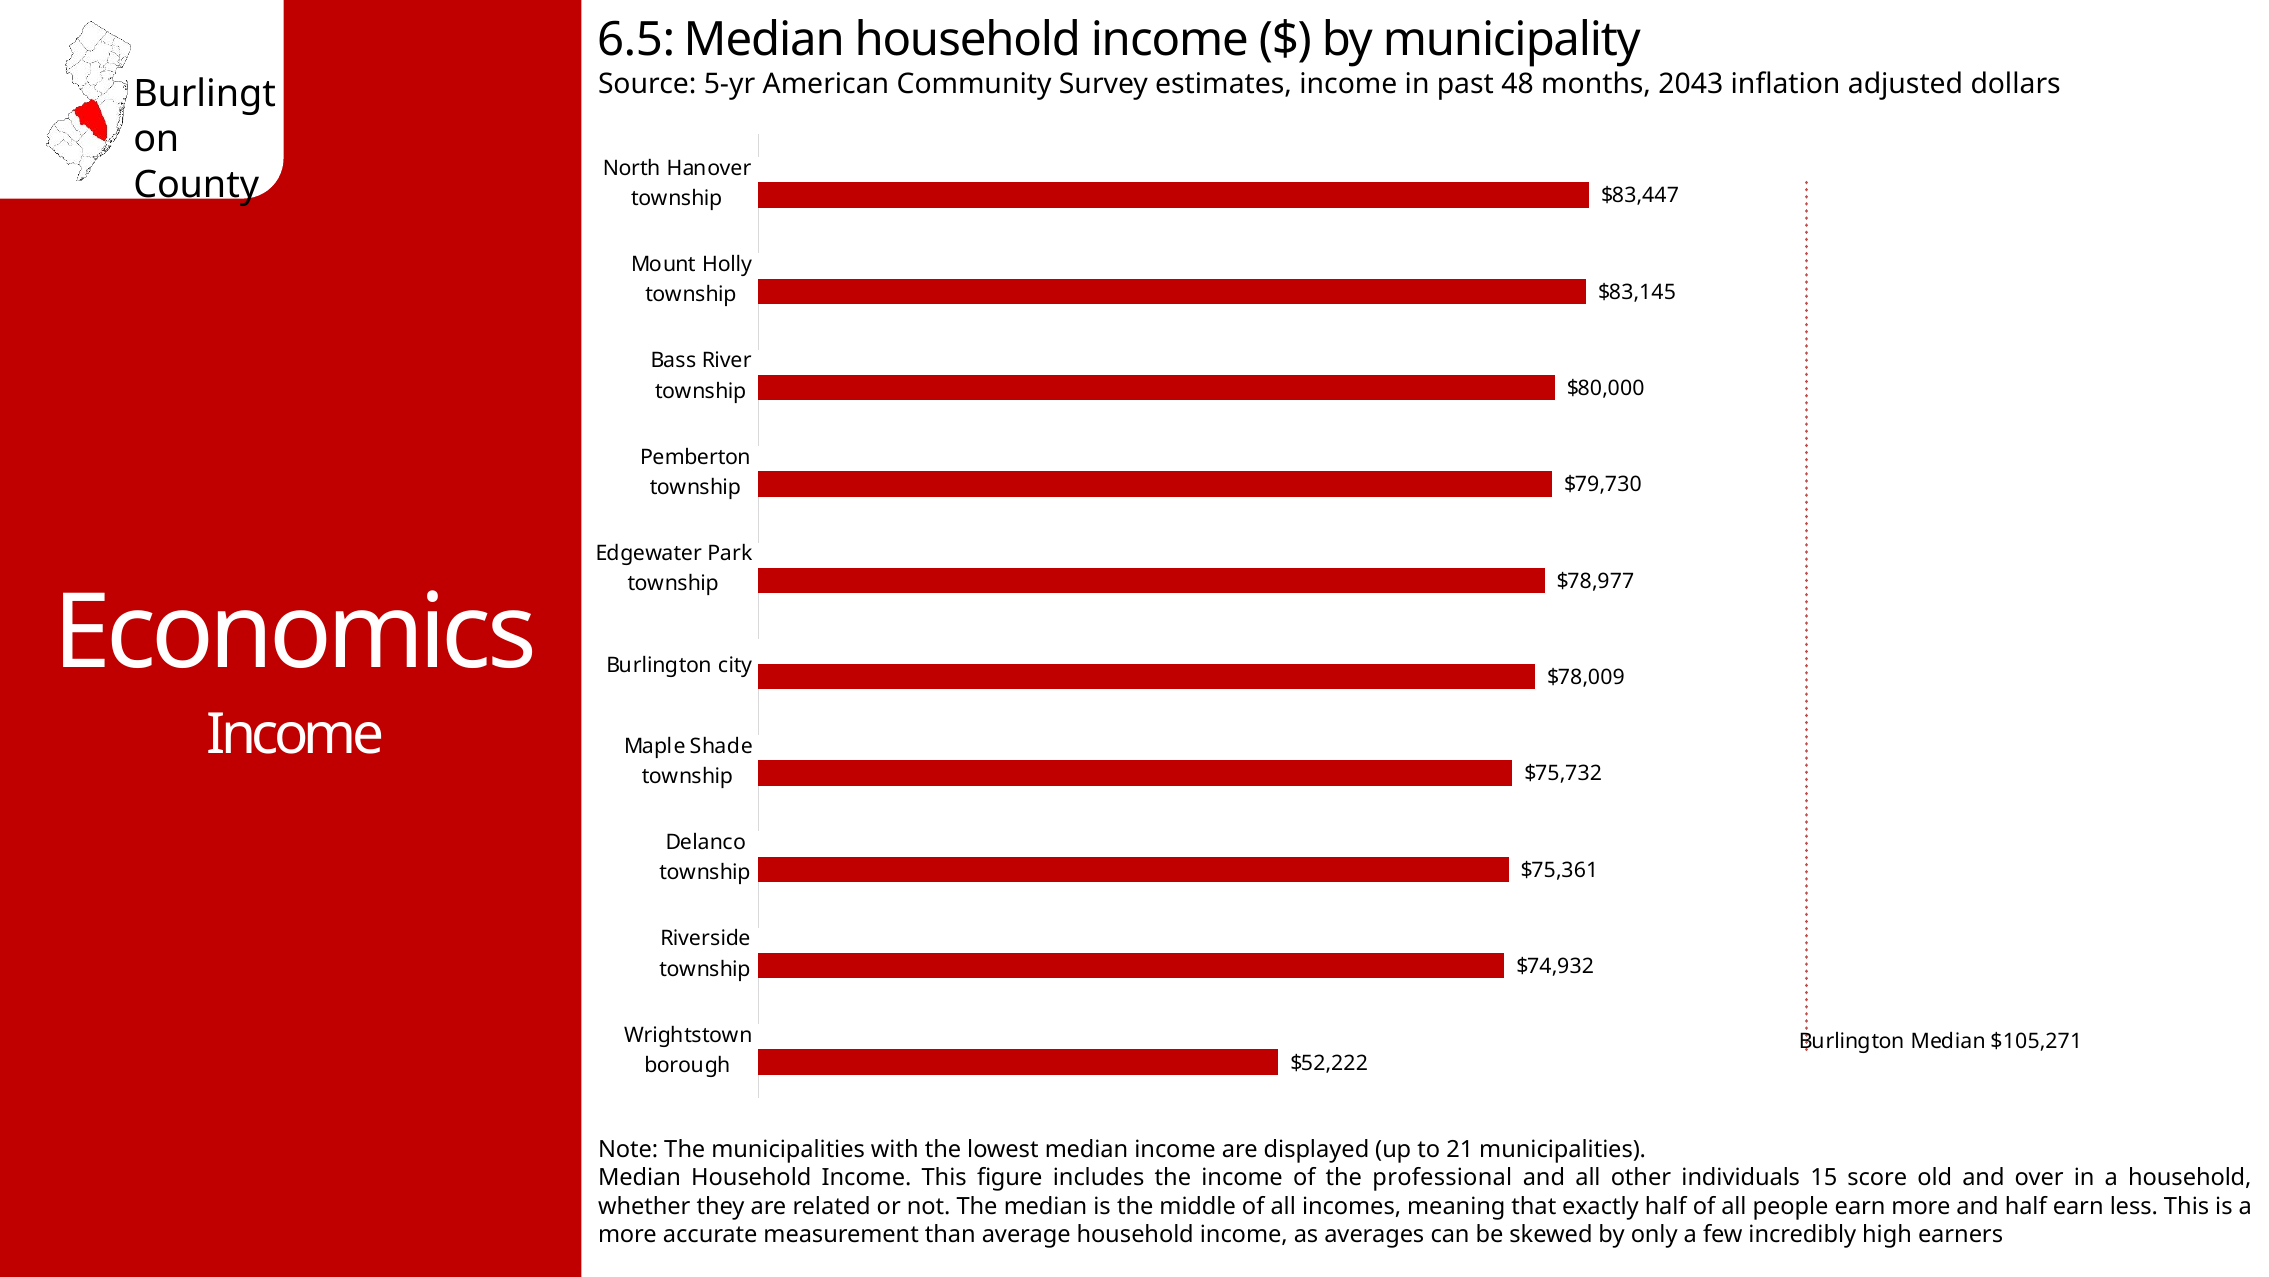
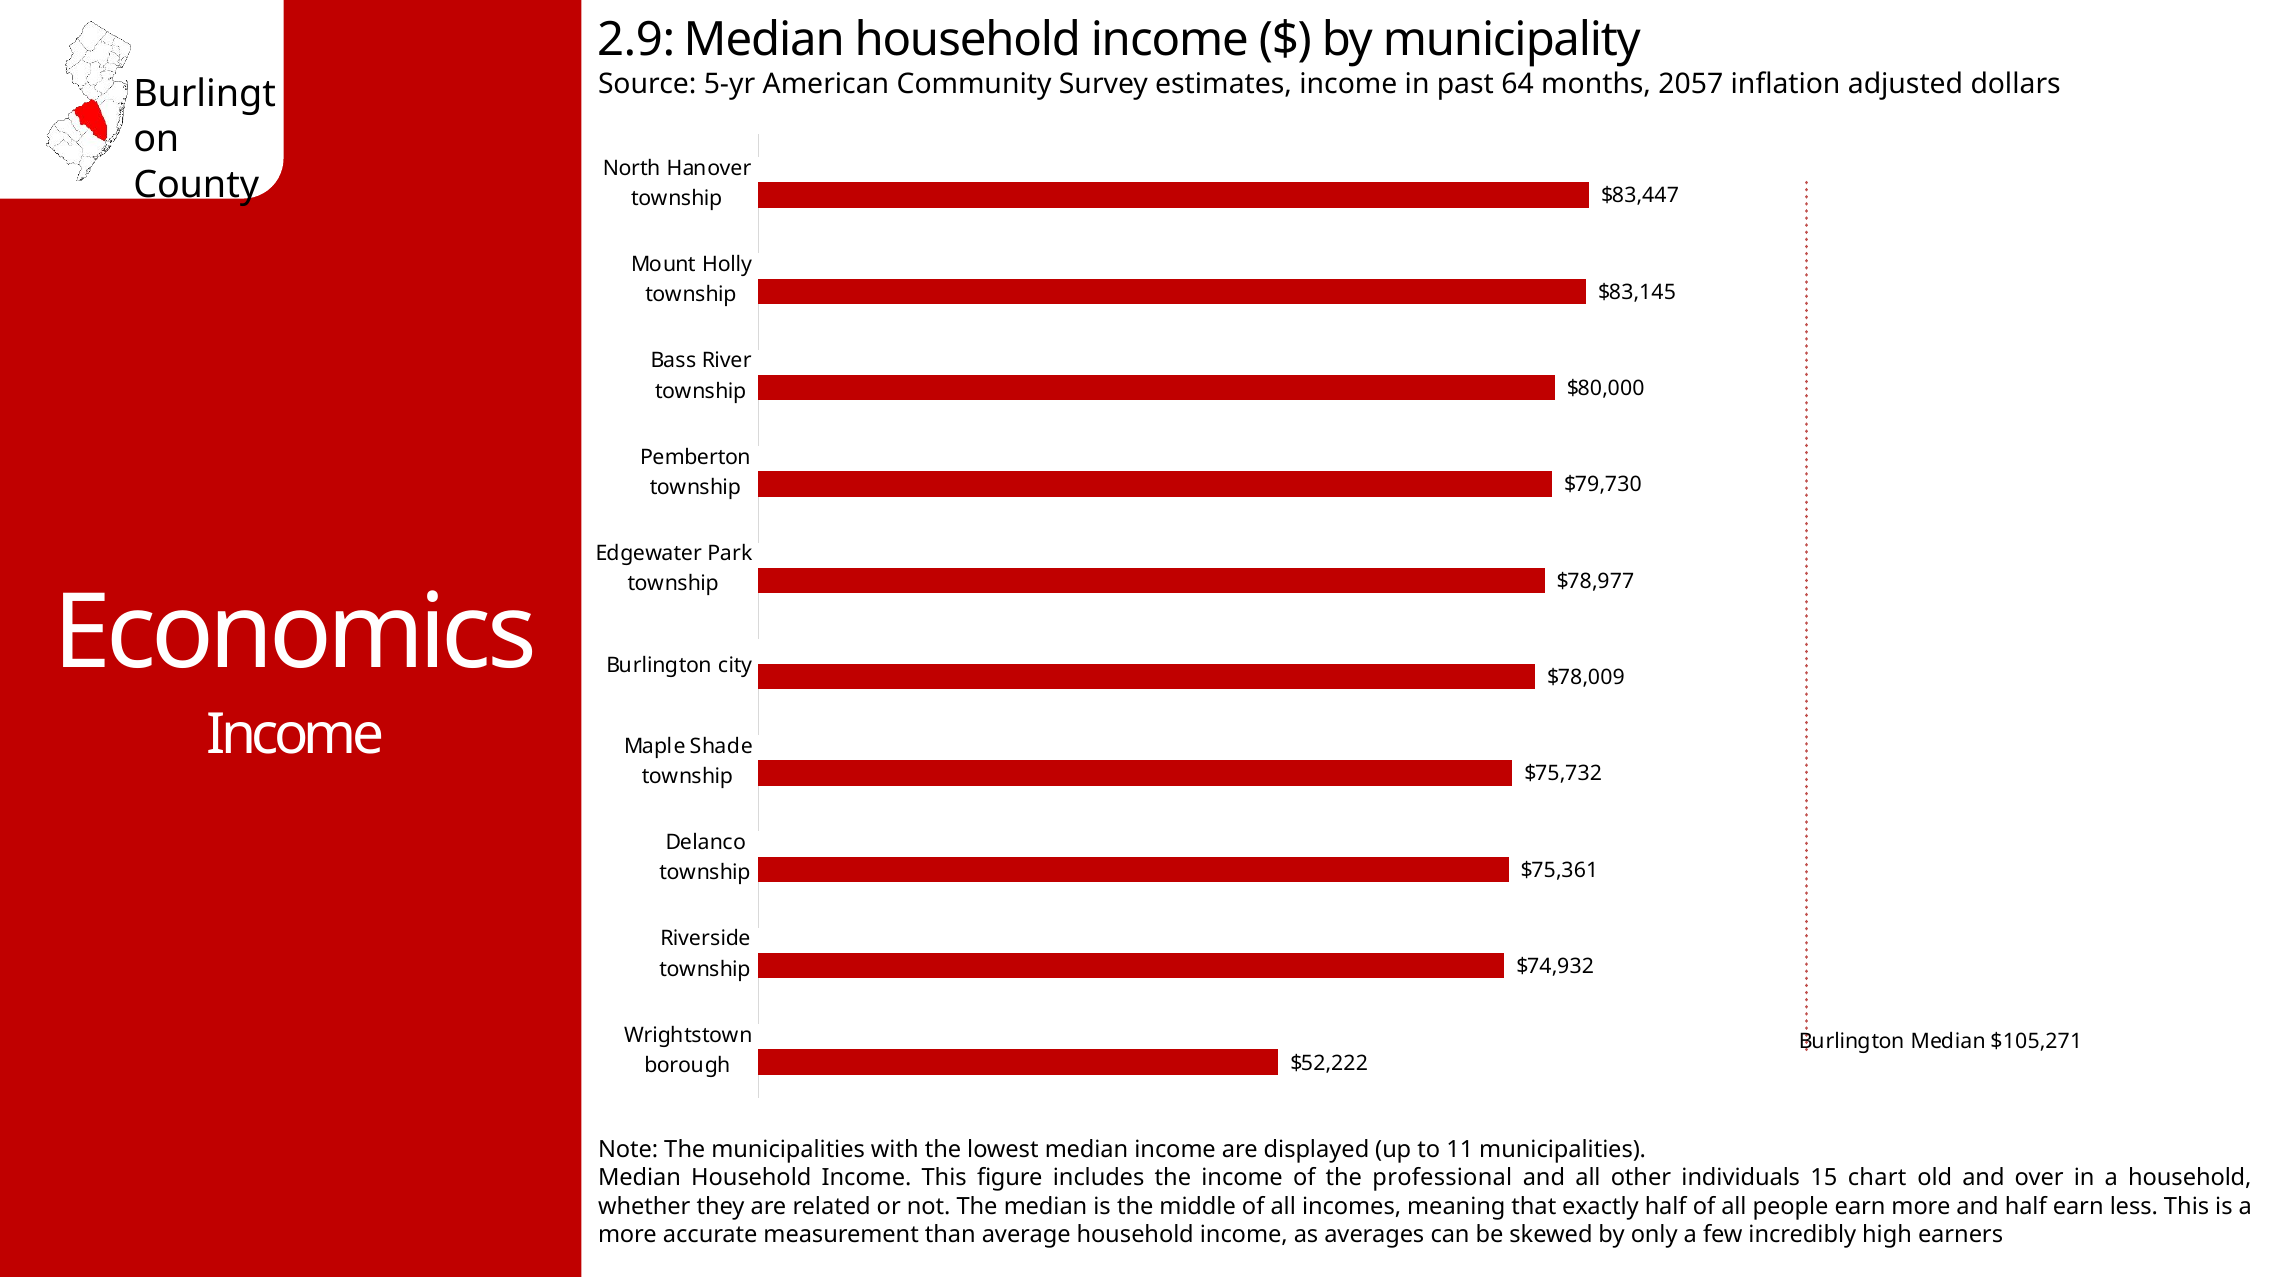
6.5: 6.5 -> 2.9
48: 48 -> 64
2043: 2043 -> 2057
21: 21 -> 11
score: score -> chart
